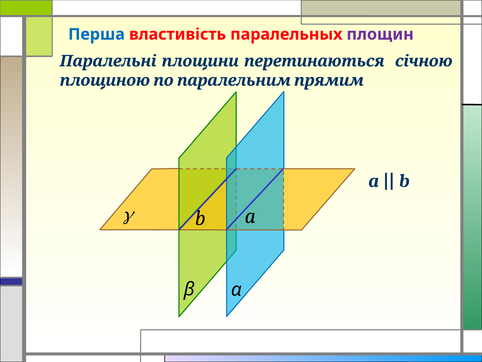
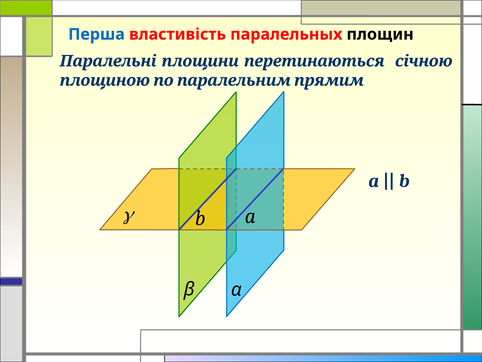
площин colour: purple -> black
